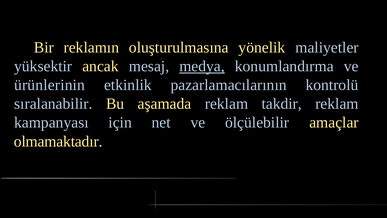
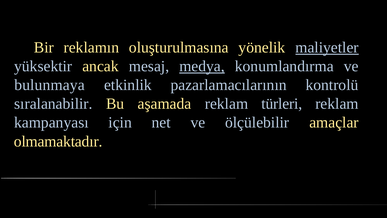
maliyetler underline: none -> present
ürünlerinin: ürünlerinin -> bulunmaya
takdir: takdir -> türleri
